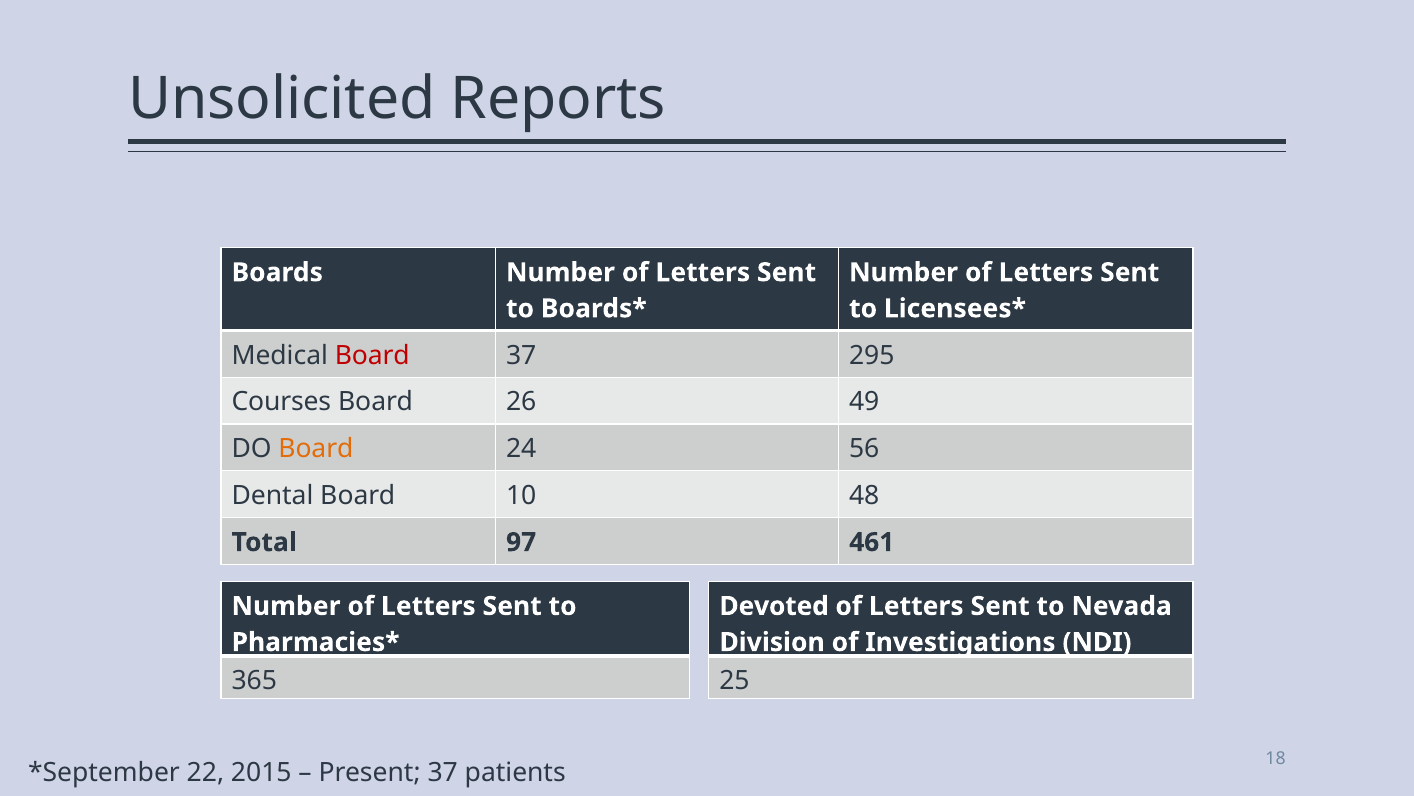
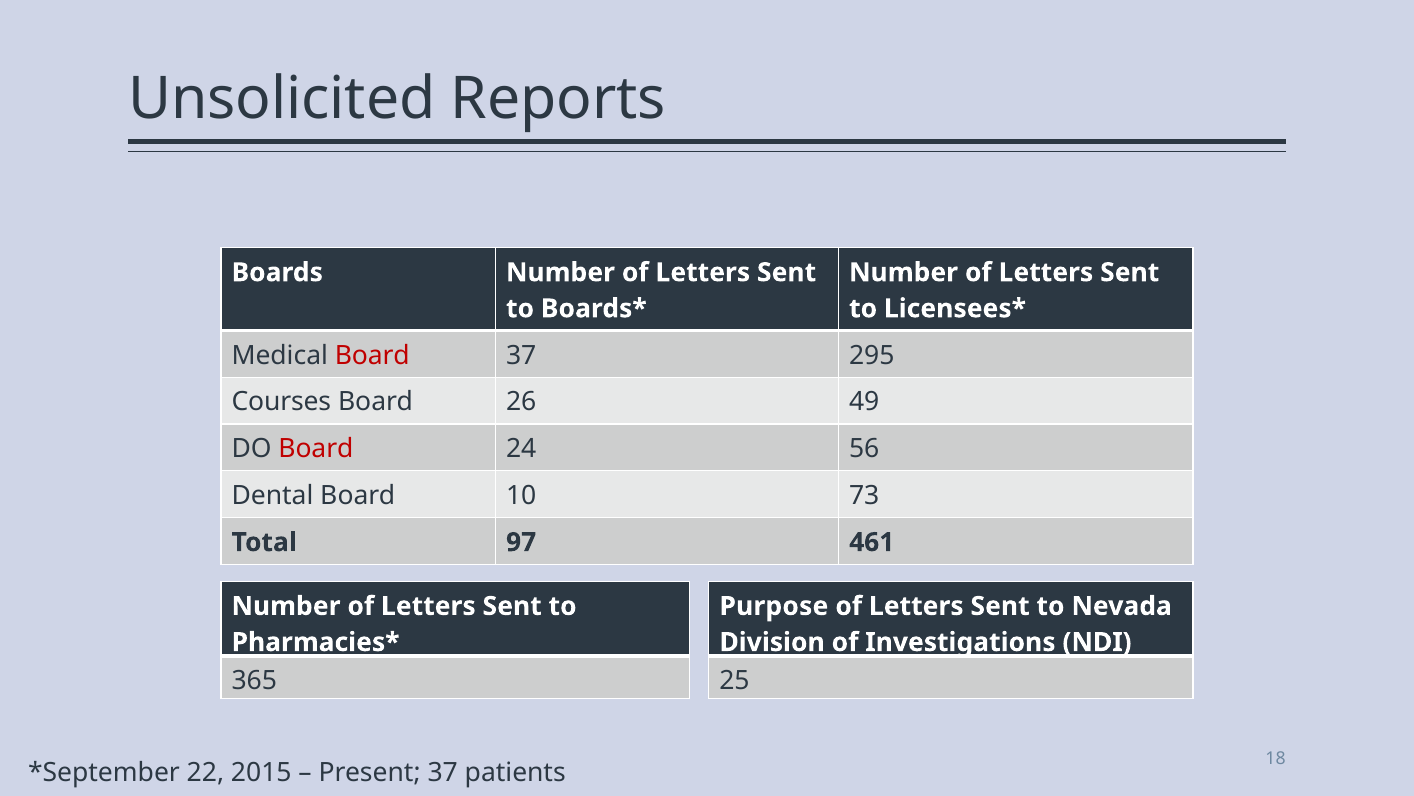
Board at (316, 449) colour: orange -> red
48: 48 -> 73
Devoted: Devoted -> Purpose
